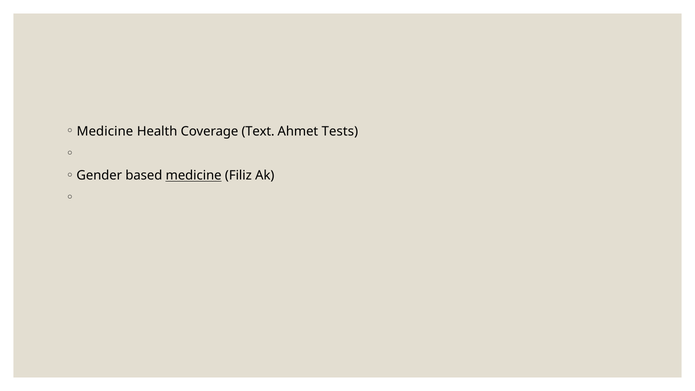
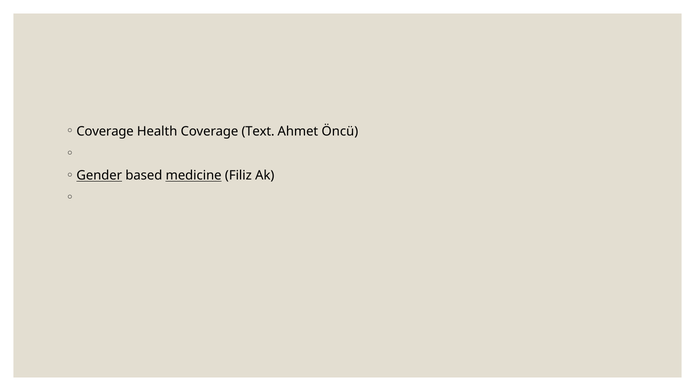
Medicine at (105, 131): Medicine -> Coverage
Tests: Tests -> Öncü
Gender underline: none -> present
